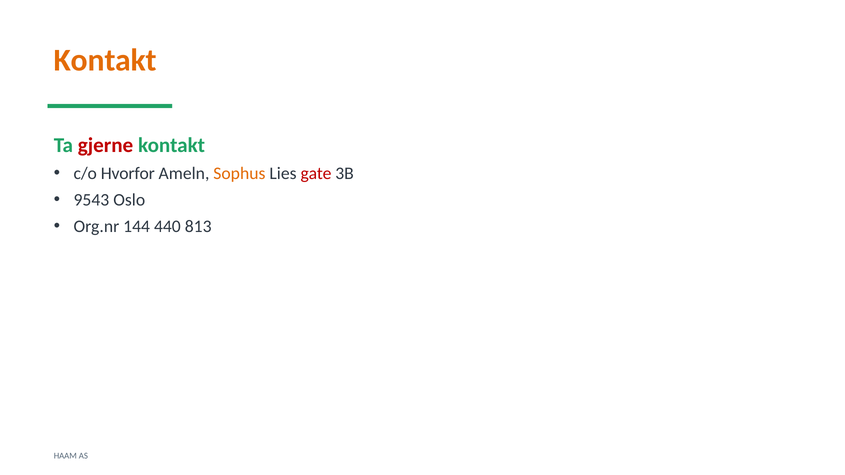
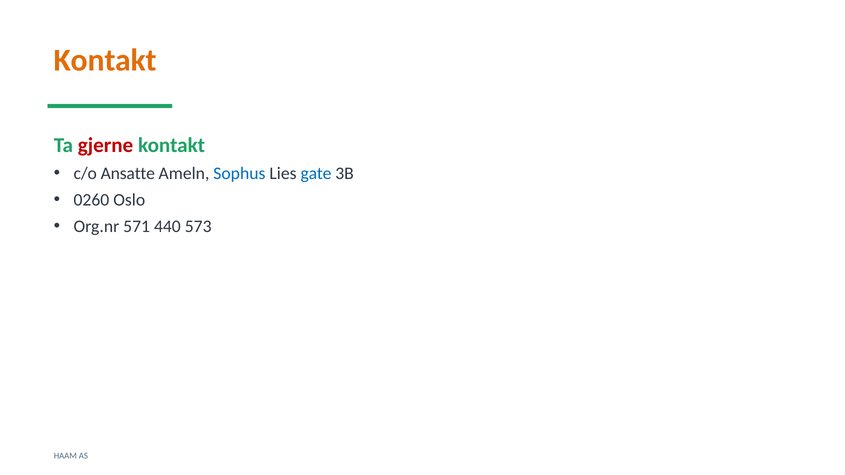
Hvorfor: Hvorfor -> Ansatte
Sophus colour: orange -> blue
gate colour: red -> blue
9543: 9543 -> 0260
144: 144 -> 571
813: 813 -> 573
